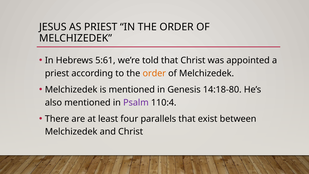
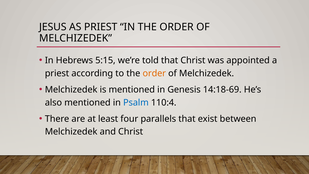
5:61: 5:61 -> 5:15
14:18-80: 14:18-80 -> 14:18-69
Psalm colour: purple -> blue
